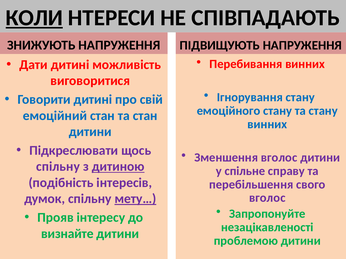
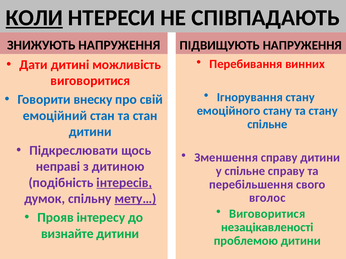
Говорити дитині: дитині -> внеску
винних at (267, 124): винних -> спільне
Зменшення вголос: вголос -> справу
спільну at (58, 167): спільну -> неправі
дитиною underline: present -> none
інтересів underline: none -> present
Запропонуйте at (267, 214): Запропонуйте -> Виговоритися
